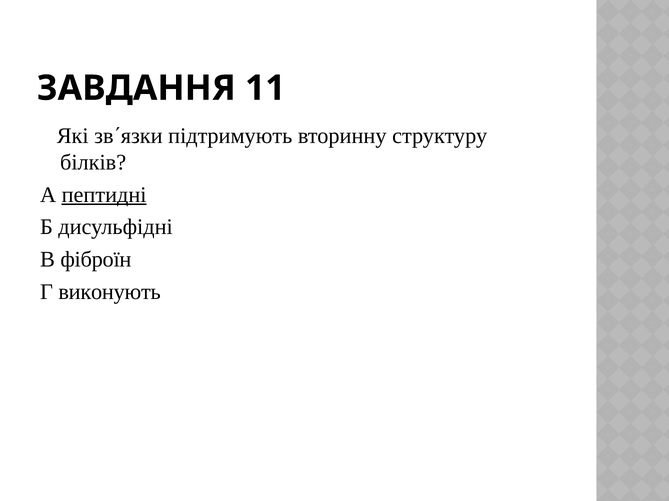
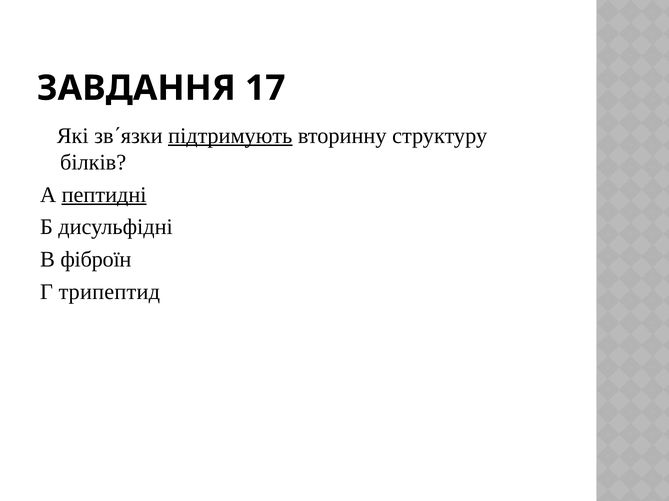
11: 11 -> 17
підтримують underline: none -> present
виконують: виконують -> трипептид
